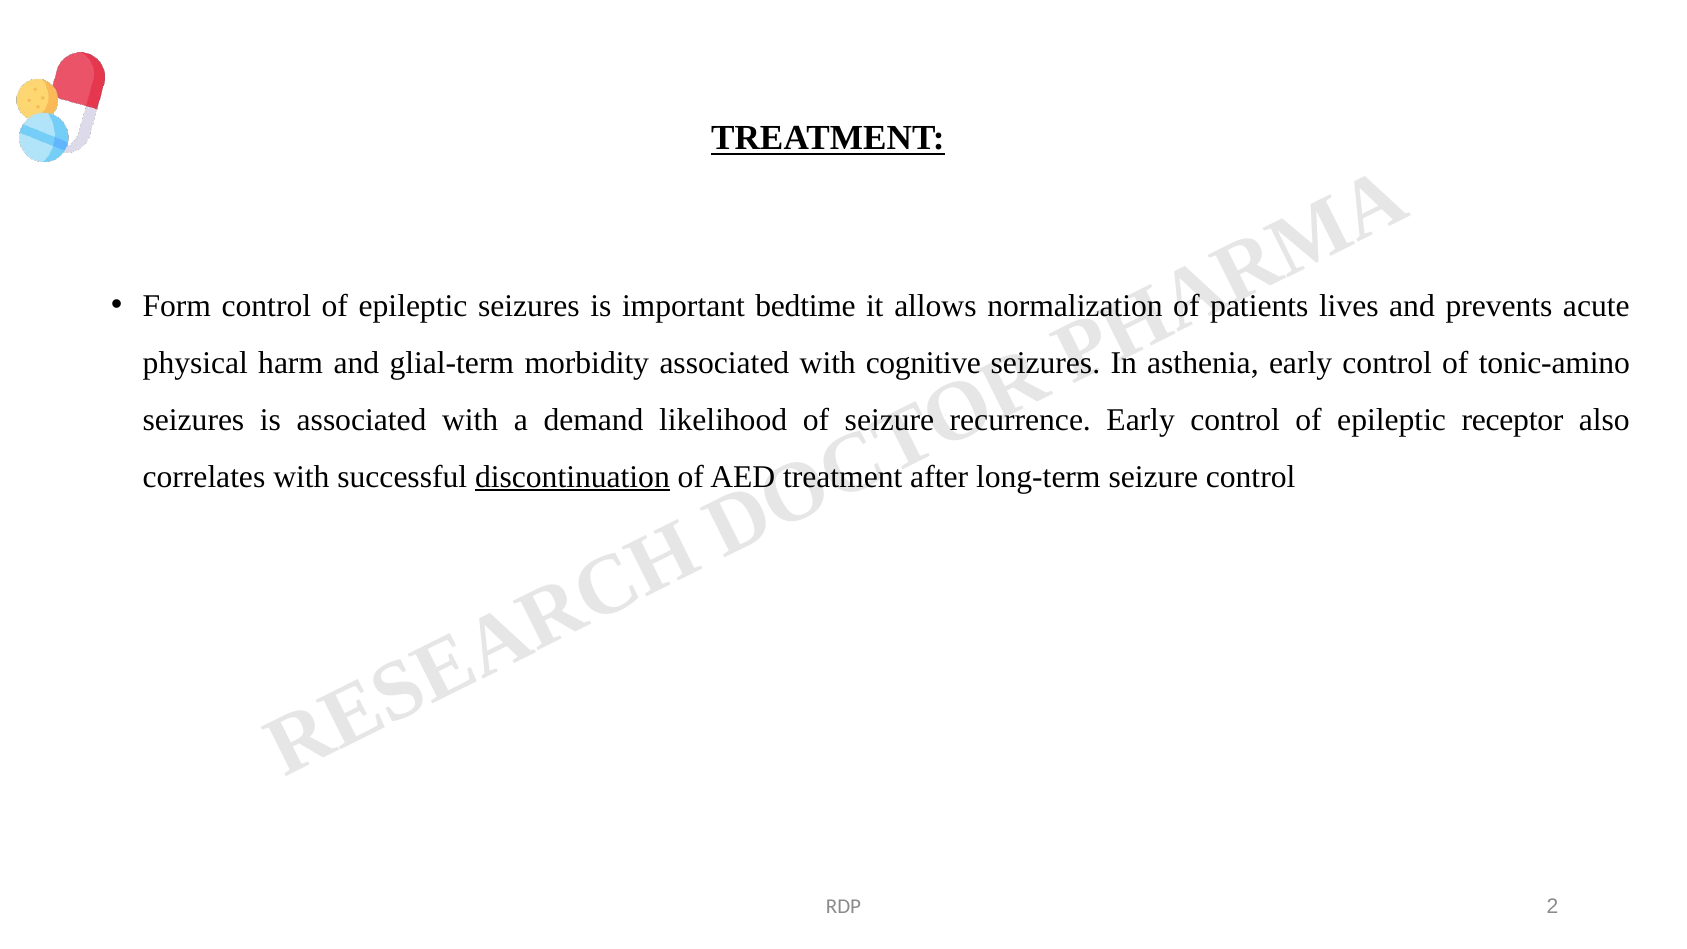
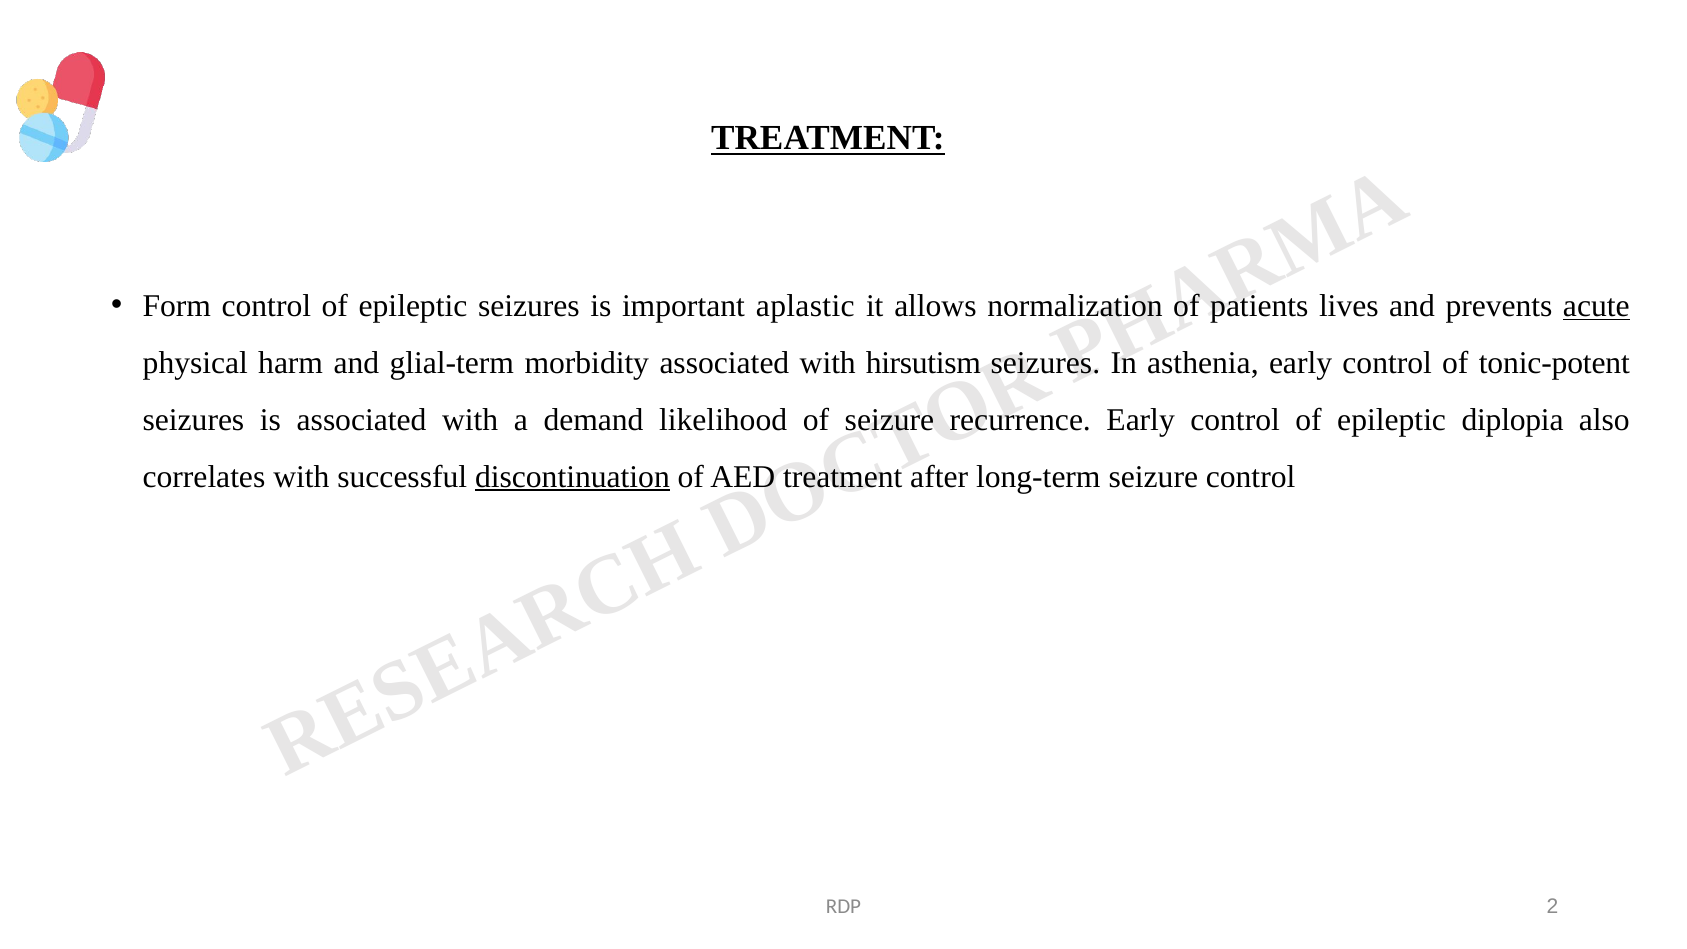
bedtime: bedtime -> aplastic
acute underline: none -> present
cognitive: cognitive -> hirsutism
tonic-amino: tonic-amino -> tonic-potent
receptor: receptor -> diplopia
